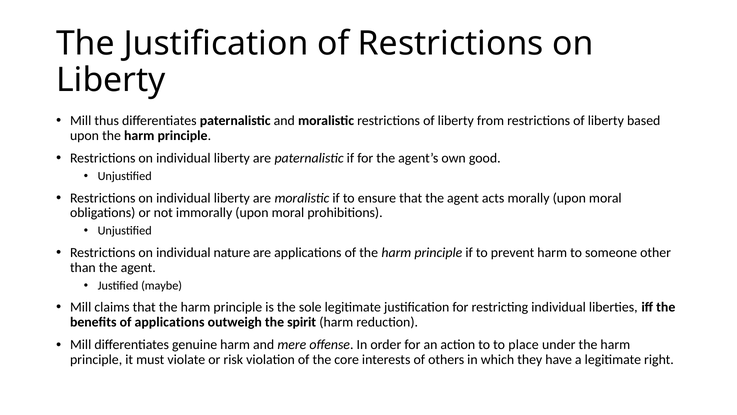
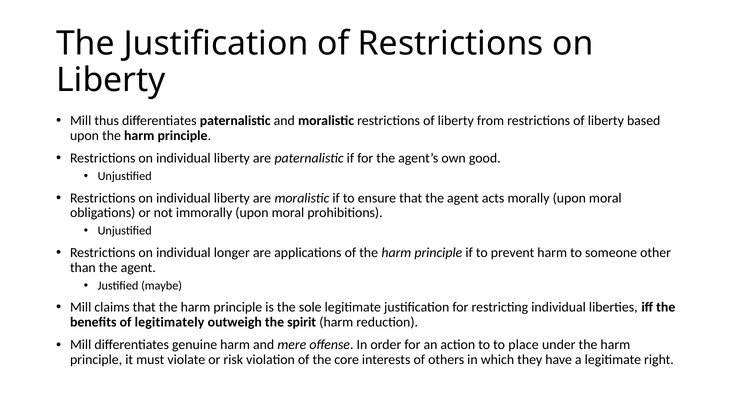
nature: nature -> longer
of applications: applications -> legitimately
